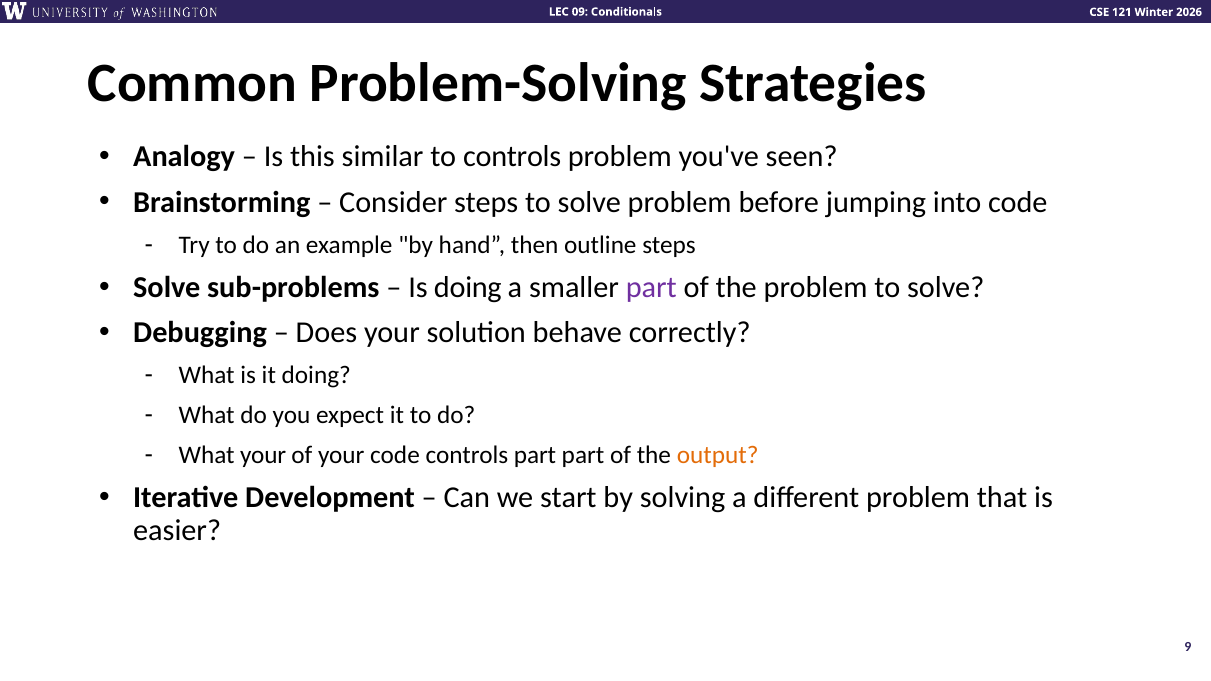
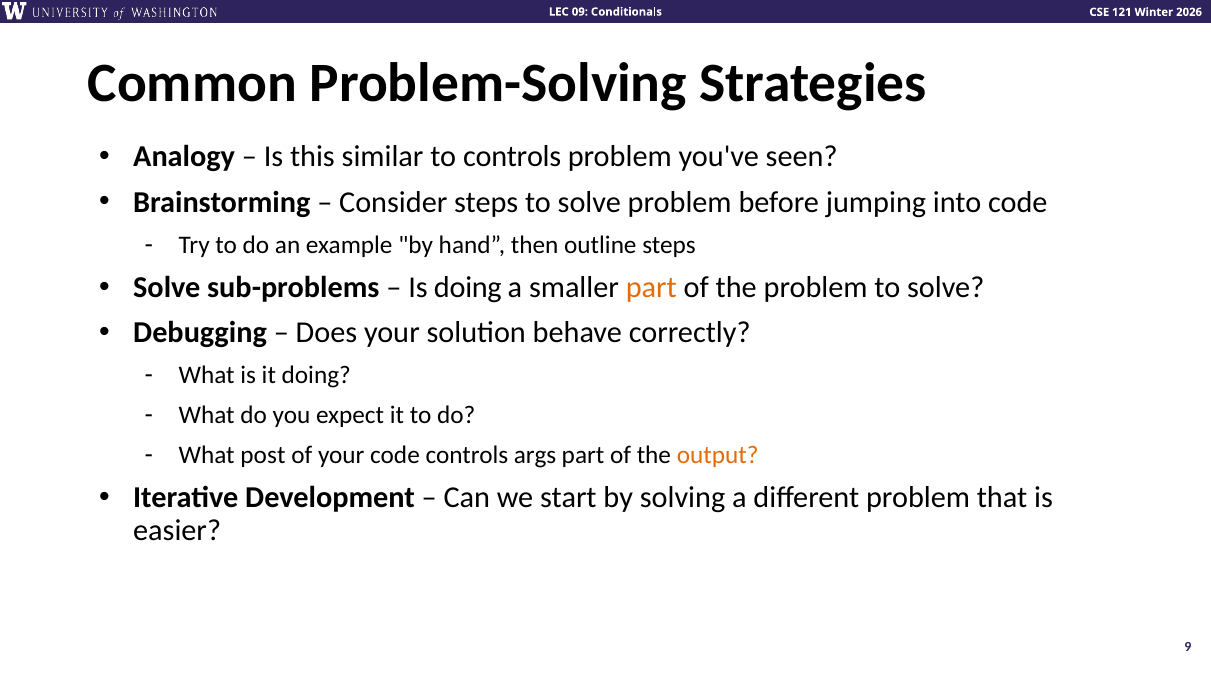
part at (651, 287) colour: purple -> orange
What your: your -> post
controls part: part -> args
